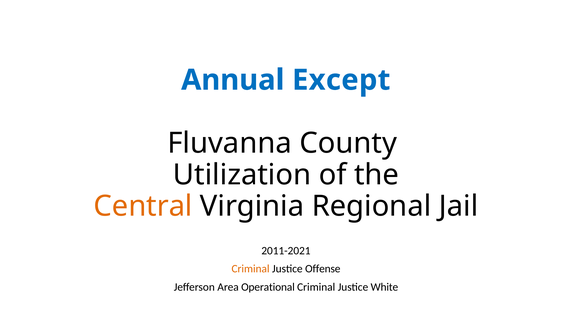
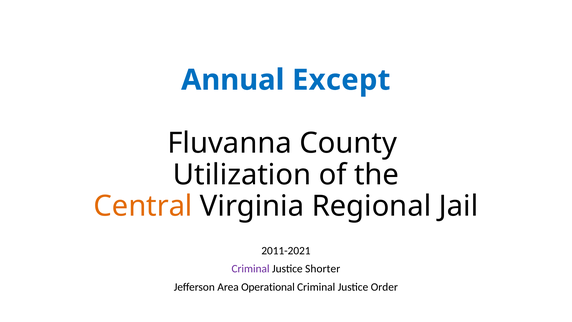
Criminal at (251, 269) colour: orange -> purple
Offense: Offense -> Shorter
White: White -> Order
